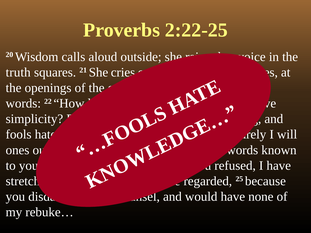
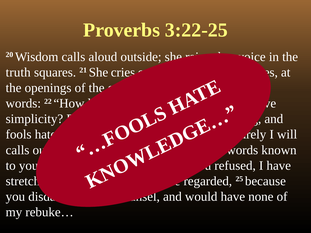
2:22-25: 2:22-25 -> 3:22-25
ones at (18, 150): ones -> calls
